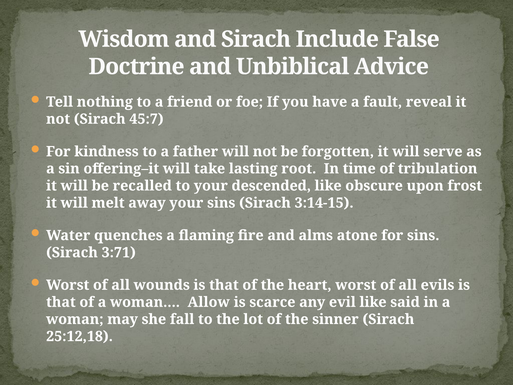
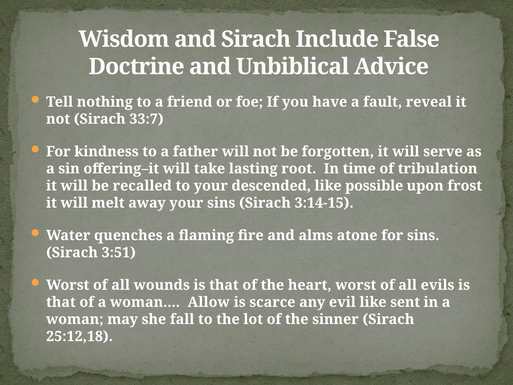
45:7: 45:7 -> 33:7
obscure: obscure -> possible
3:71: 3:71 -> 3:51
said: said -> sent
